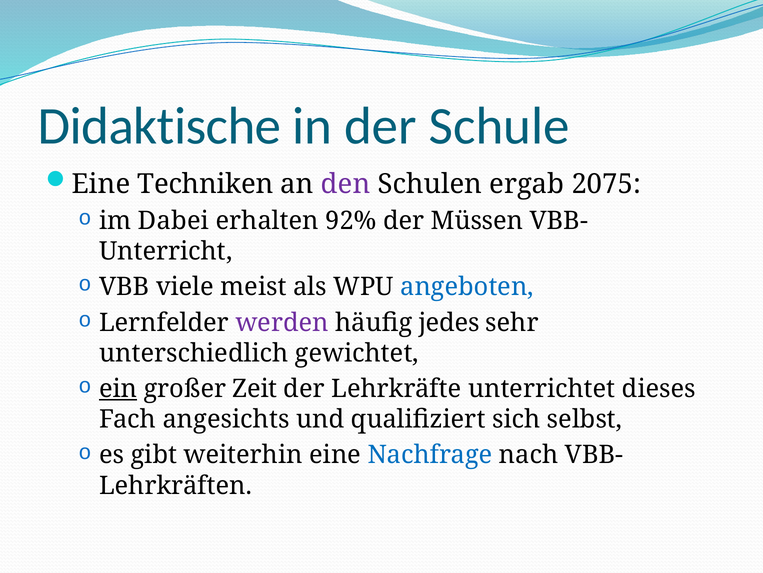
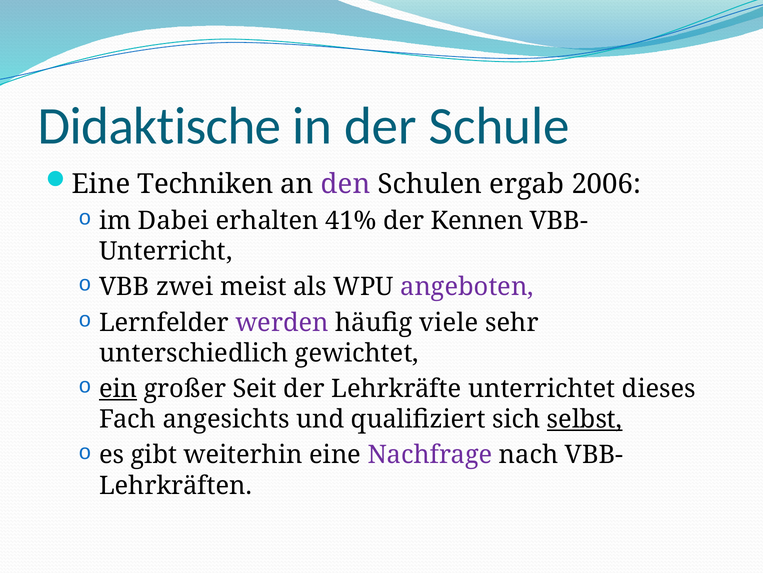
2075: 2075 -> 2006
92%: 92% -> 41%
Müssen: Müssen -> Kennen
viele: viele -> zwei
angeboten colour: blue -> purple
jedes: jedes -> viele
Zeit: Zeit -> Seit
selbst underline: none -> present
Nachfrage colour: blue -> purple
